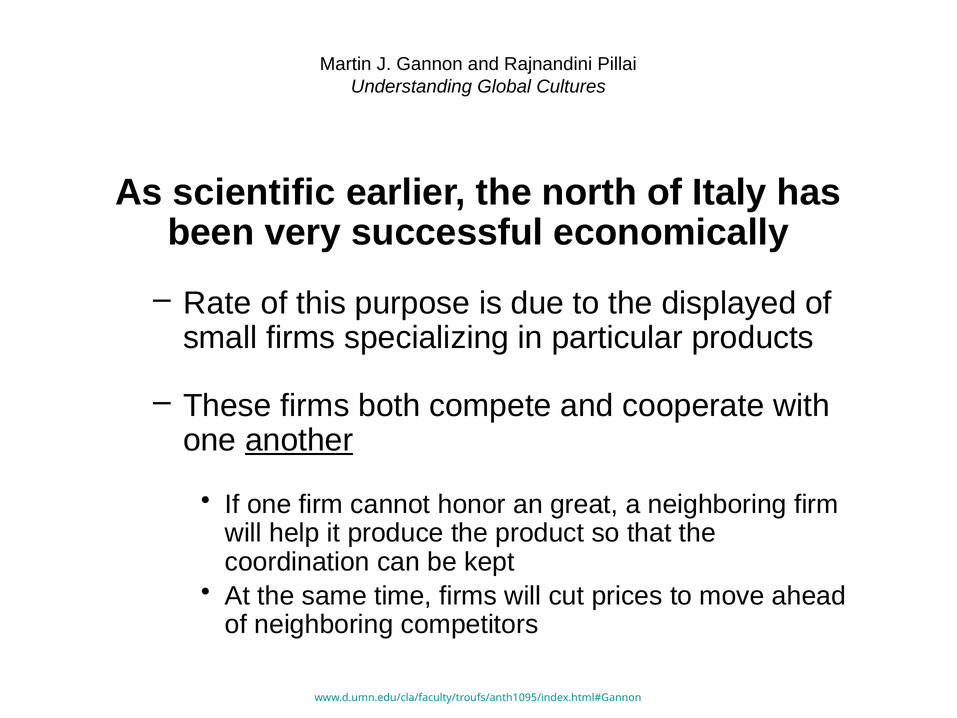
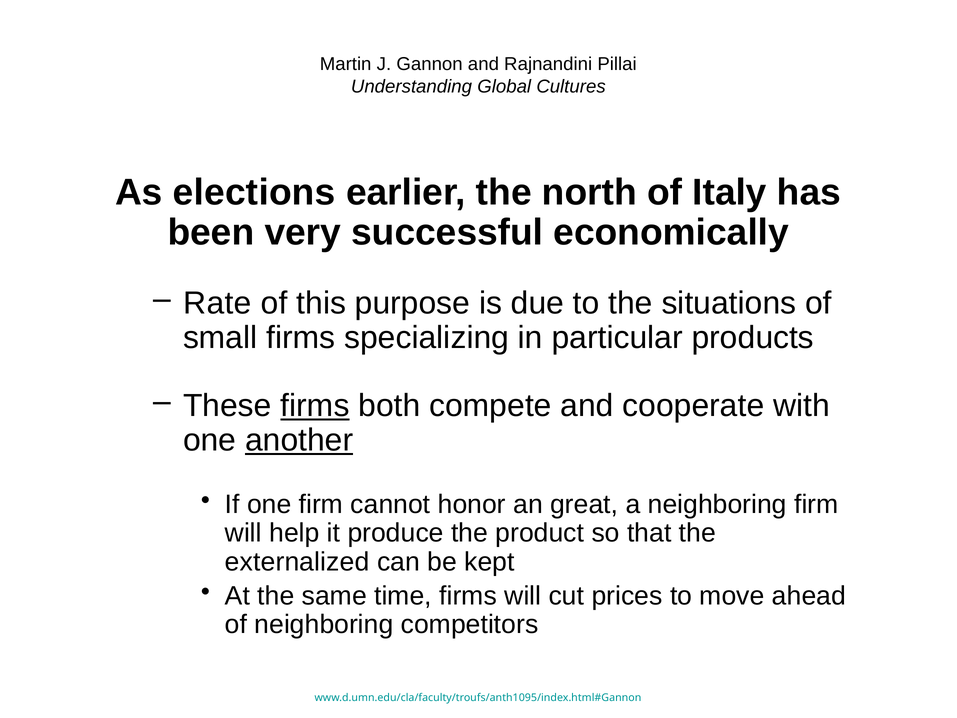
scientific: scientific -> elections
displayed: displayed -> situations
firms at (315, 406) underline: none -> present
coordination: coordination -> externalized
